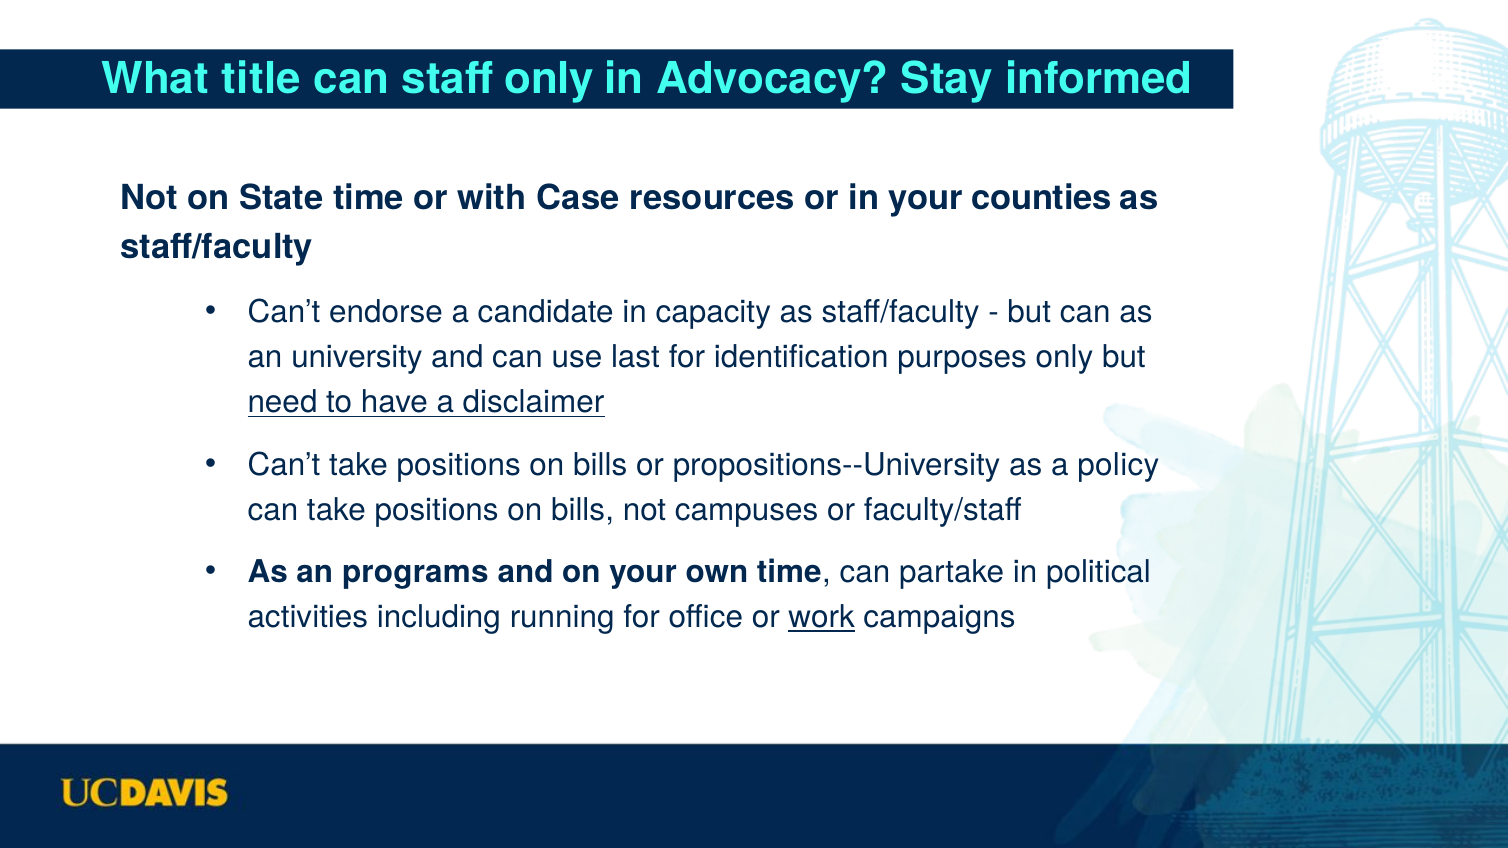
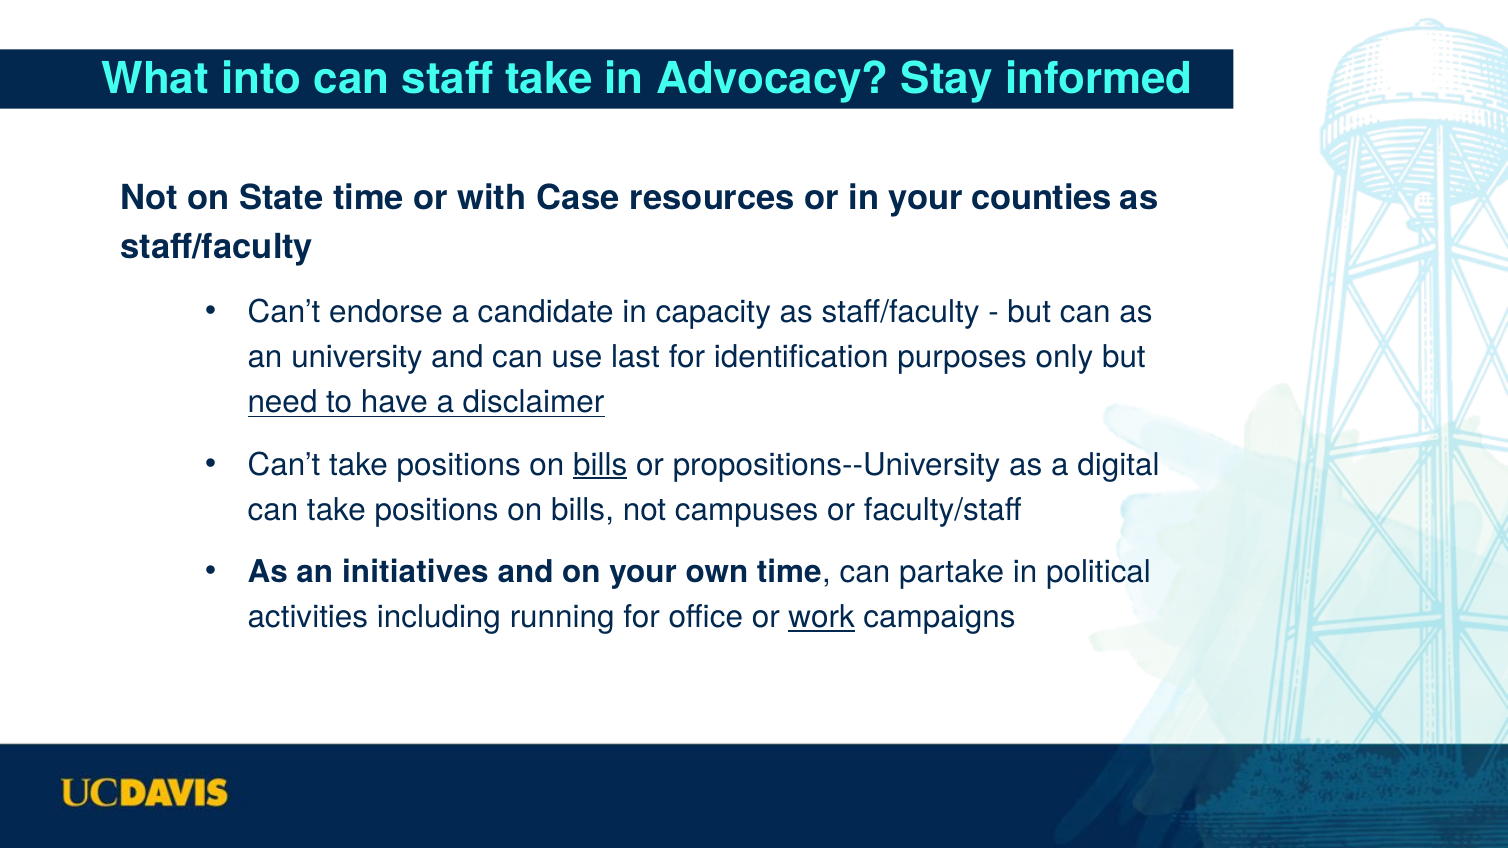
title: title -> into
staff only: only -> take
bills at (600, 465) underline: none -> present
policy: policy -> digital
programs: programs -> initiatives
